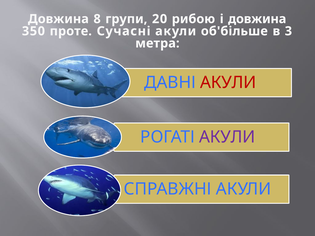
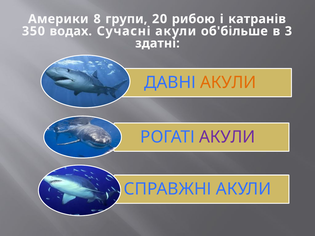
Довжина at (58, 19): Довжина -> Америки
і довжина: довжина -> катранів
проте: проте -> водах
метра: метра -> здатні
АКУЛИ at (228, 83) colour: red -> orange
